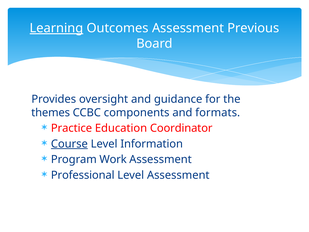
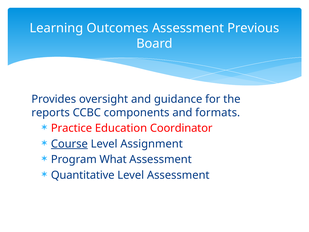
Learning underline: present -> none
themes: themes -> reports
Information: Information -> Assignment
Work: Work -> What
Professional: Professional -> Quantitative
